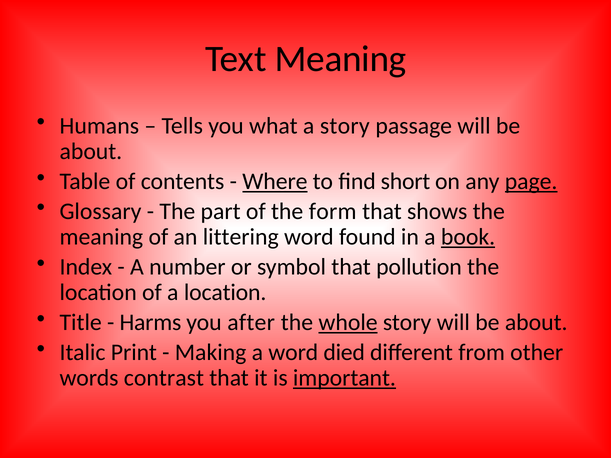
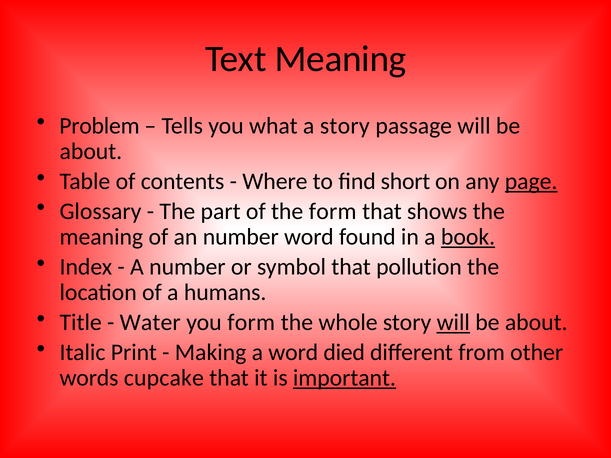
Humans: Humans -> Problem
Where underline: present -> none
an littering: littering -> number
a location: location -> humans
Harms: Harms -> Water
you after: after -> form
whole underline: present -> none
will at (453, 323) underline: none -> present
contrast: contrast -> cupcake
